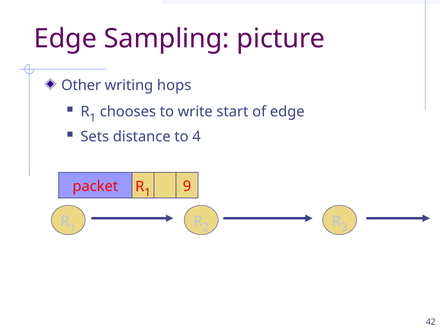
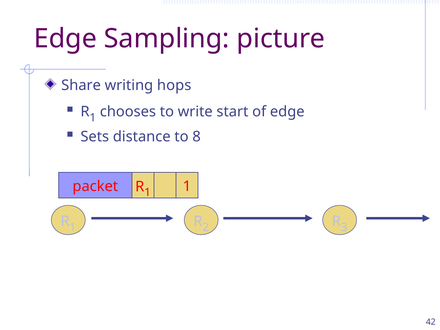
Other: Other -> Share
4: 4 -> 8
9 at (187, 186): 9 -> 1
